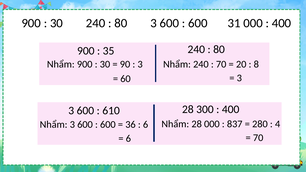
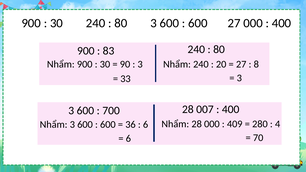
600 31: 31 -> 27
35: 35 -> 83
70 at (221, 64): 70 -> 20
20 at (241, 64): 20 -> 27
60: 60 -> 33
300: 300 -> 007
610: 610 -> 700
837: 837 -> 409
